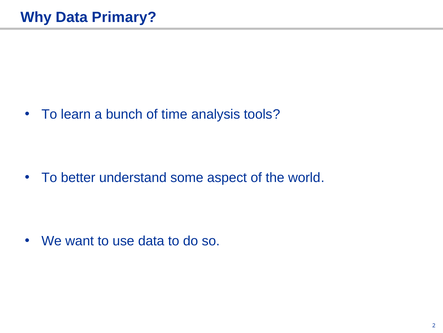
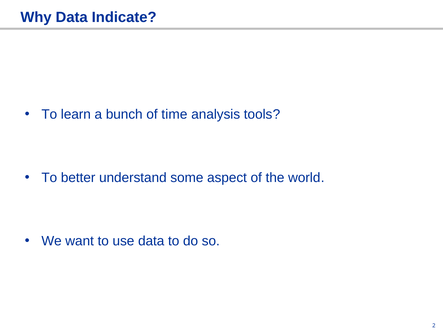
Primary: Primary -> Indicate
